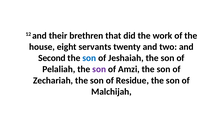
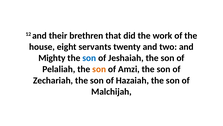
Second: Second -> Mighty
son at (99, 69) colour: purple -> orange
Residue: Residue -> Hazaiah
